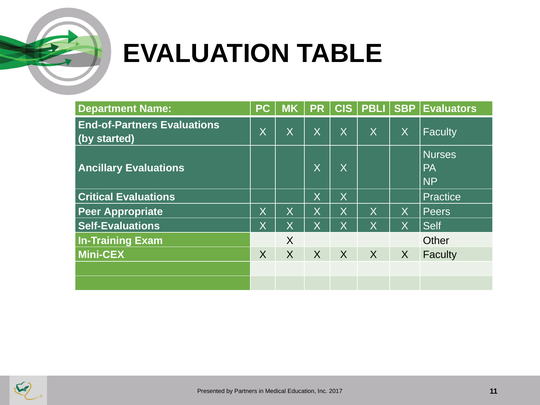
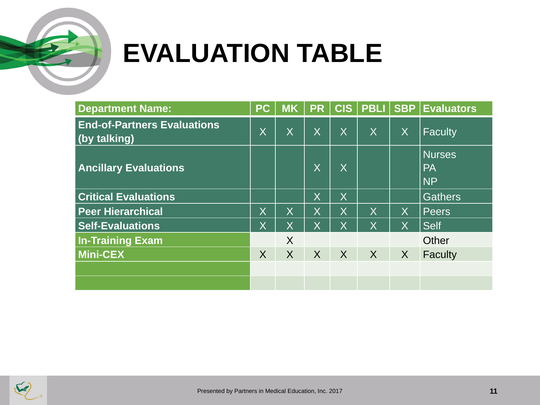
started: started -> talking
Practice: Practice -> Gathers
Appropriate: Appropriate -> Hierarchical
